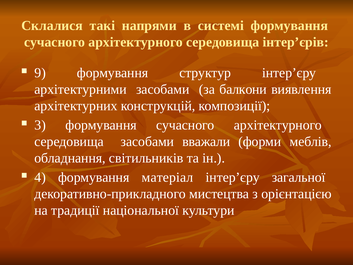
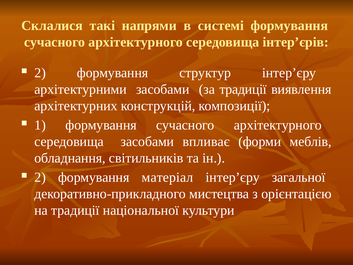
9 at (40, 73): 9 -> 2
за балкони: балкони -> традиції
3: 3 -> 1
вважали: вважали -> впливає
4 at (40, 177): 4 -> 2
